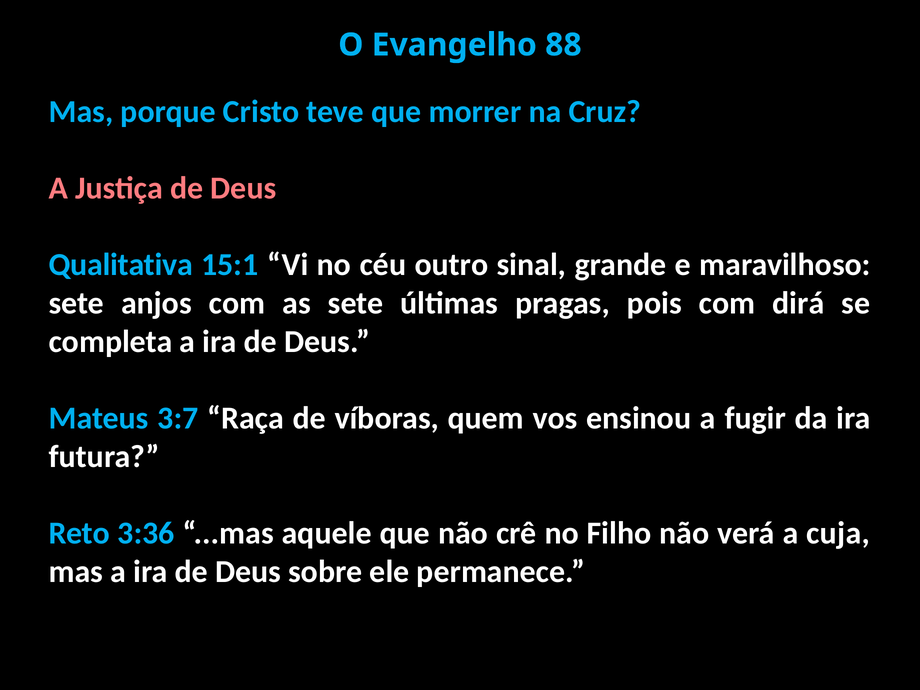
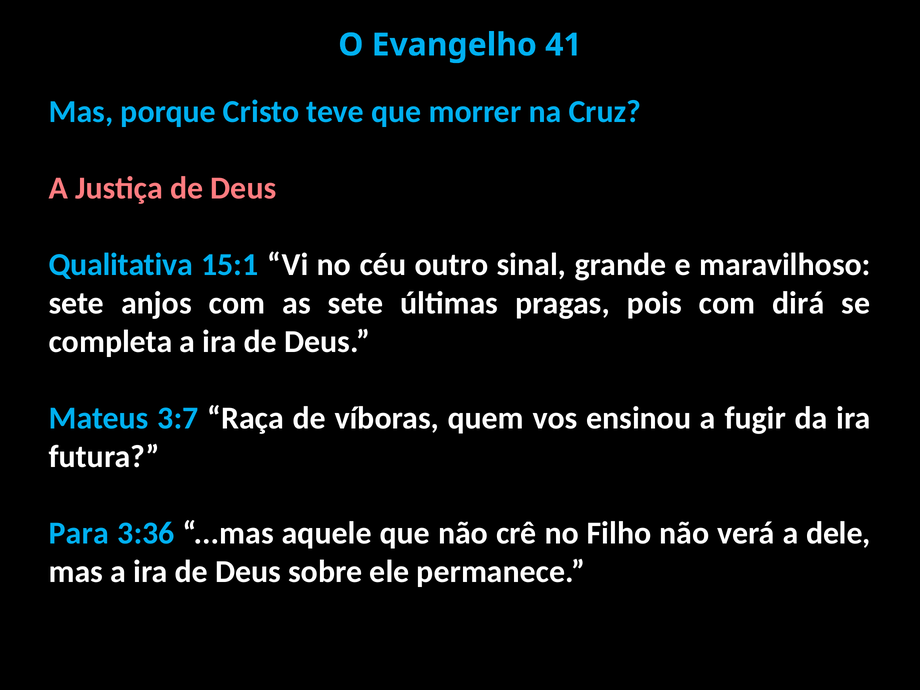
88: 88 -> 41
Reto: Reto -> Para
cuja: cuja -> dele
